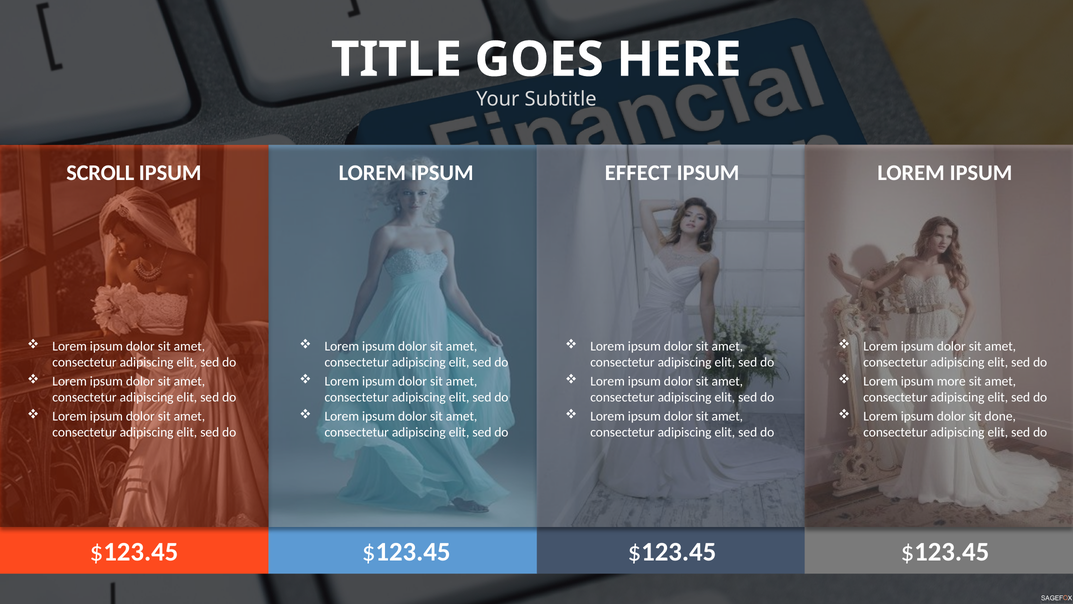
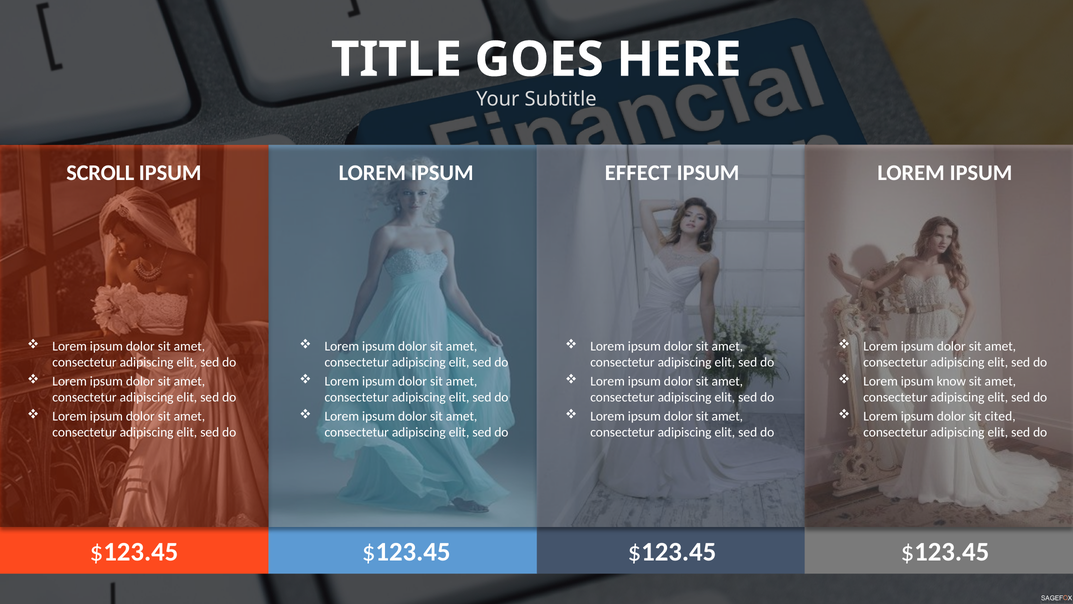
more: more -> know
done: done -> cited
